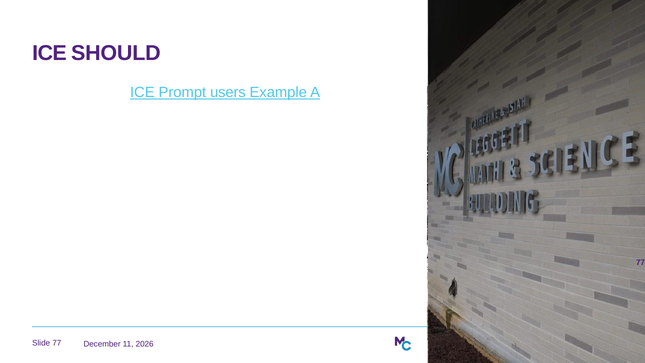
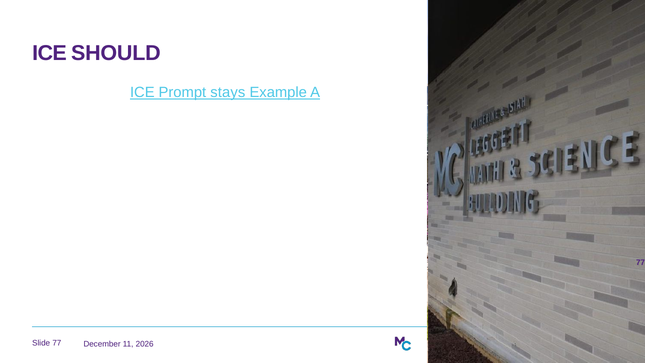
users: users -> stays
